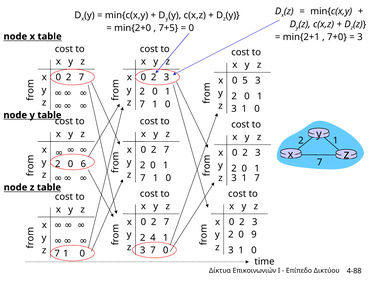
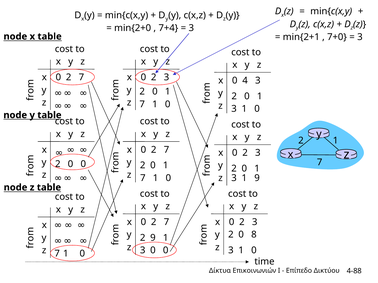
7+5: 7+5 -> 7+4
0 at (191, 28): 0 -> 3
5: 5 -> 4
2 0 6: 6 -> 0
3 1 7: 7 -> 9
9: 9 -> 8
2 4: 4 -> 9
3 7: 7 -> 0
